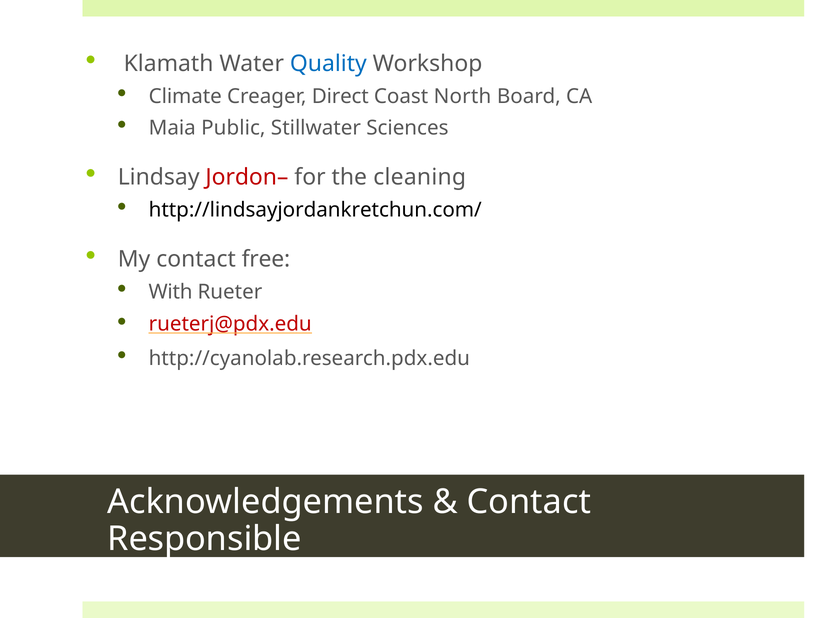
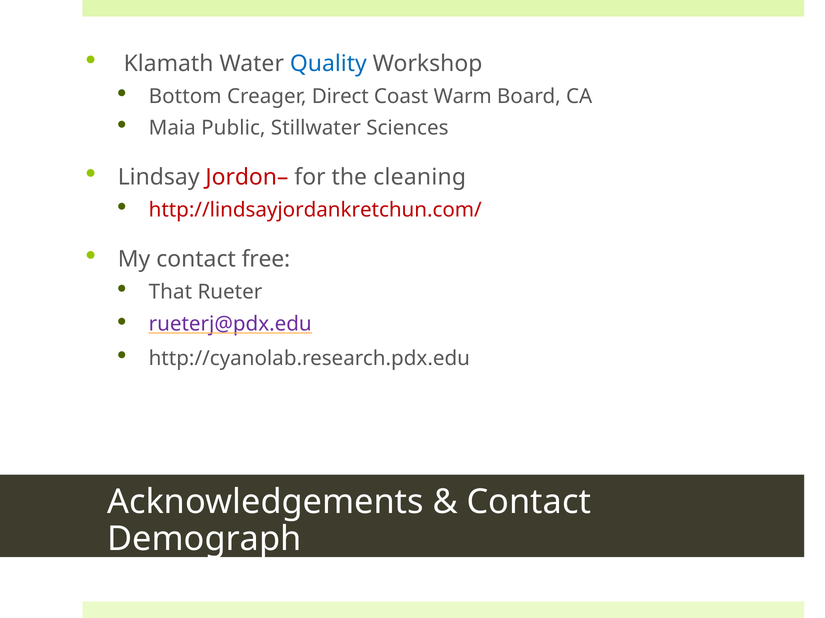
Climate: Climate -> Bottom
North: North -> Warm
http://lindsayjordankretchun.com/ colour: black -> red
With: With -> That
rueterj@pdx.edu colour: red -> purple
Responsible: Responsible -> Demograph
